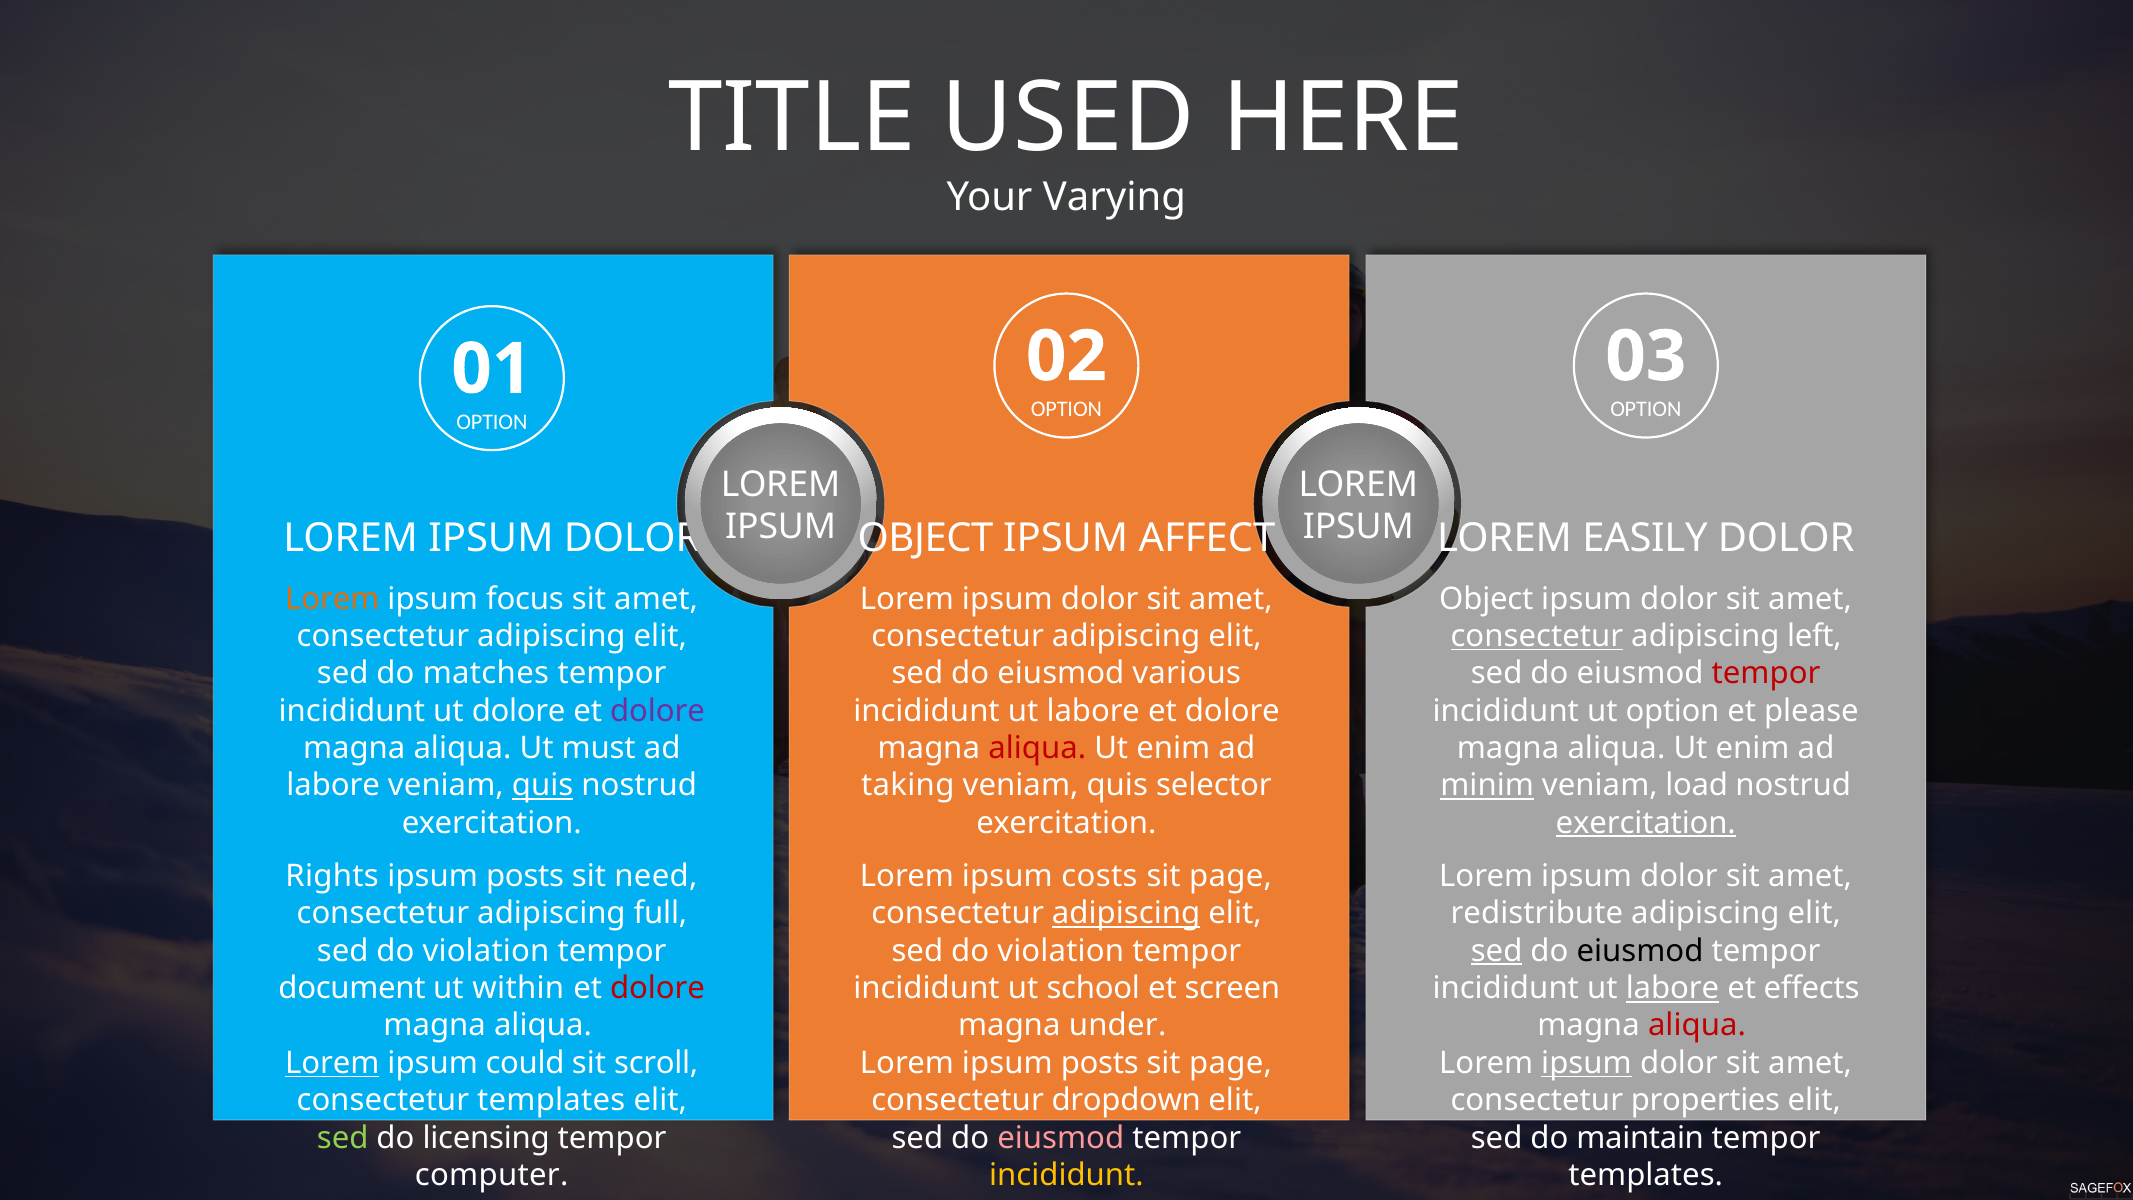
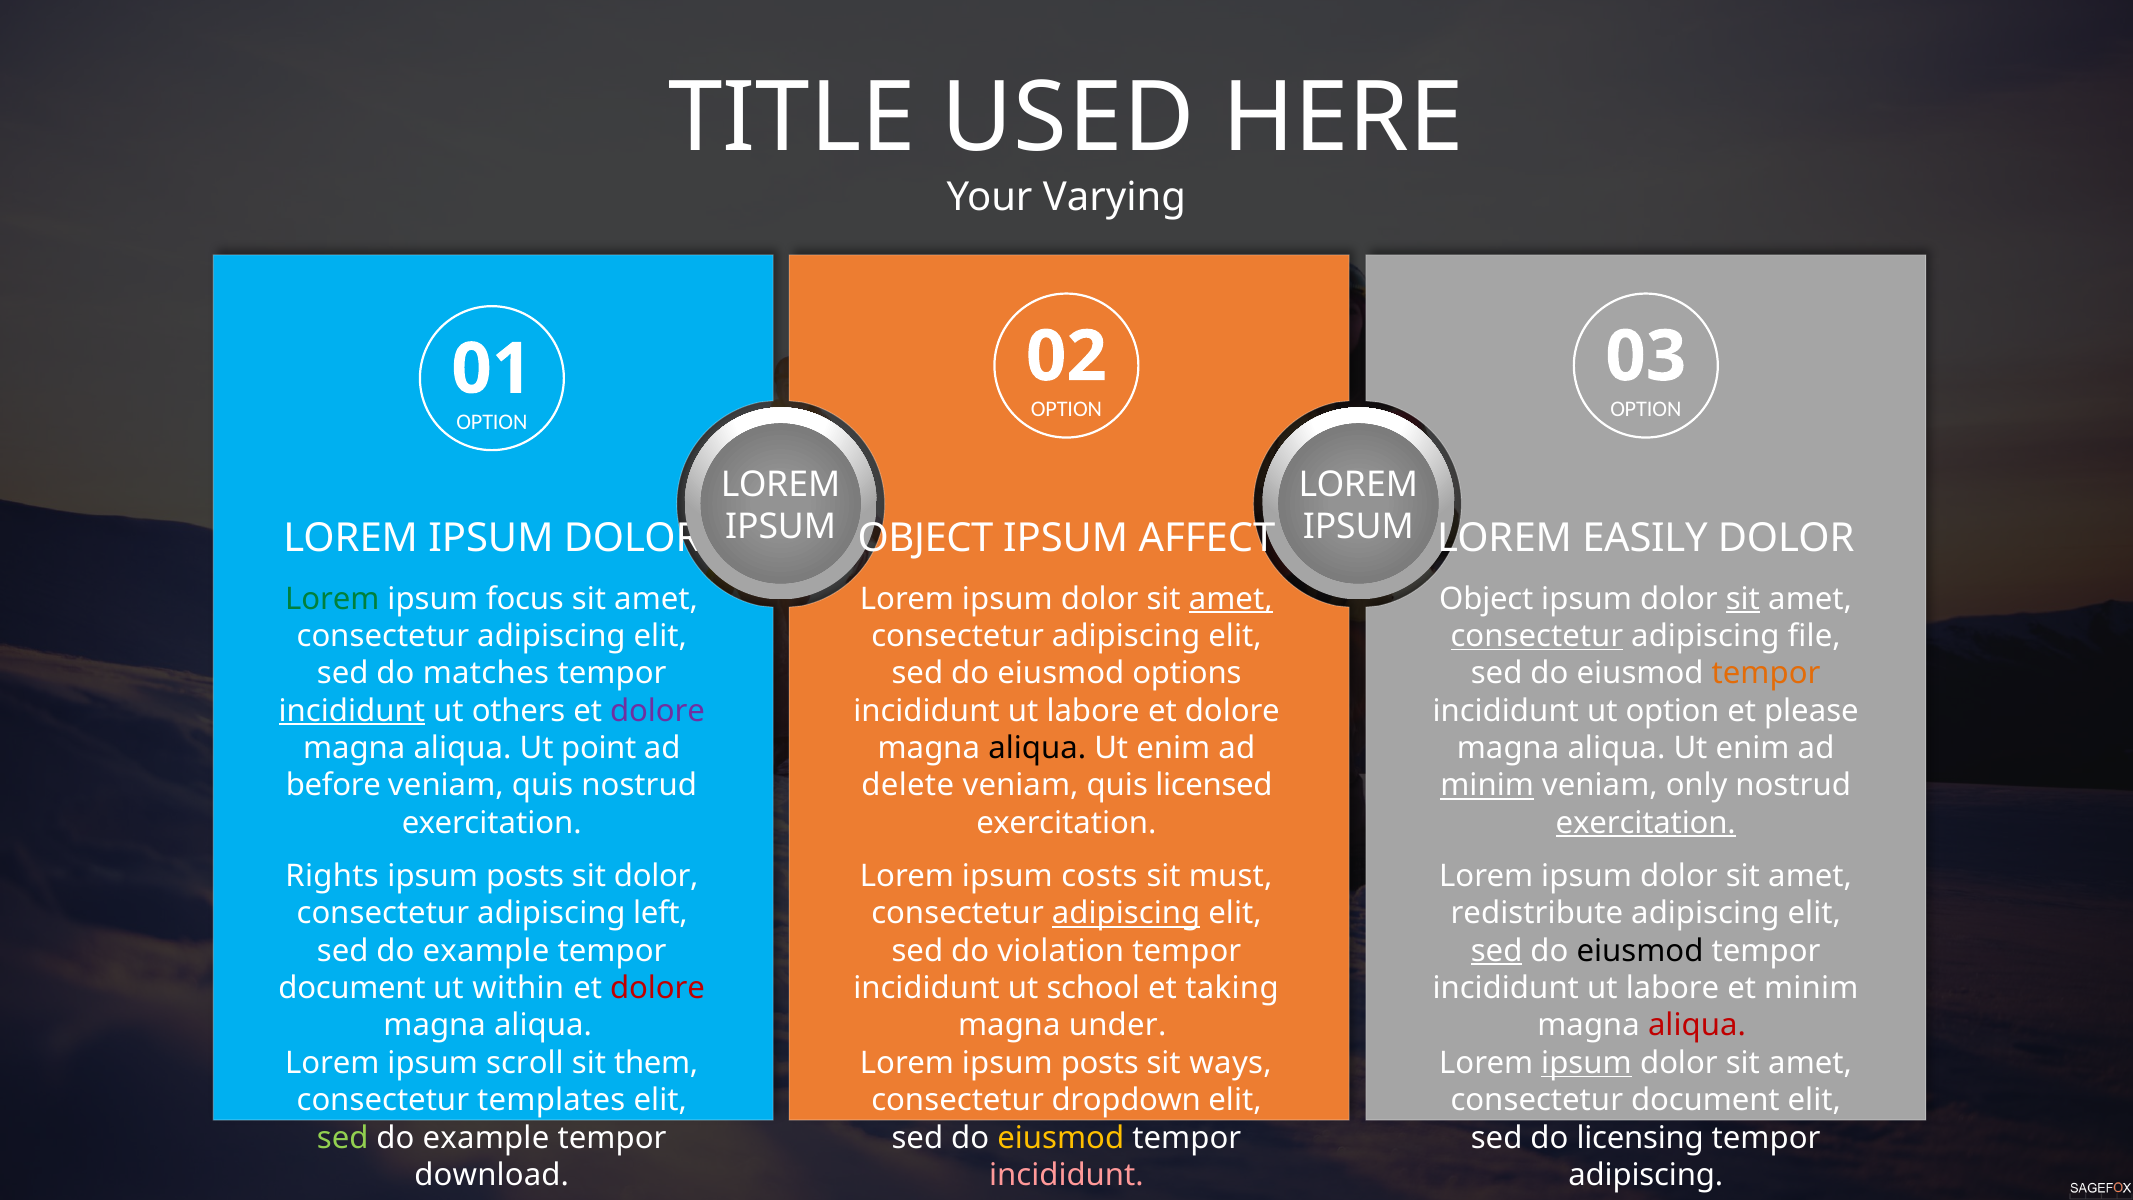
Lorem at (332, 599) colour: orange -> green
amet at (1231, 599) underline: none -> present
sit at (1743, 599) underline: none -> present
left: left -> file
various: various -> options
tempor at (1766, 673) colour: red -> orange
incididunt at (352, 711) underline: none -> present
ut dolore: dolore -> others
must: must -> point
aliqua at (1037, 748) colour: red -> black
labore at (333, 785): labore -> before
quis at (543, 785) underline: present -> none
taking: taking -> delete
selector: selector -> licensed
load: load -> only
sit need: need -> dolor
page at (1231, 876): page -> must
full: full -> left
violation at (486, 951): violation -> example
screen: screen -> taking
labore at (1672, 988) underline: present -> none
et effects: effects -> minim
Lorem at (332, 1063) underline: present -> none
could: could -> scroll
scroll: scroll -> them
page at (1231, 1063): page -> ways
consectetur properties: properties -> document
licensing at (486, 1138): licensing -> example
eiusmod at (1061, 1138) colour: pink -> yellow
maintain: maintain -> licensing
computer: computer -> download
incididunt at (1066, 1175) colour: yellow -> pink
templates at (1646, 1175): templates -> adipiscing
